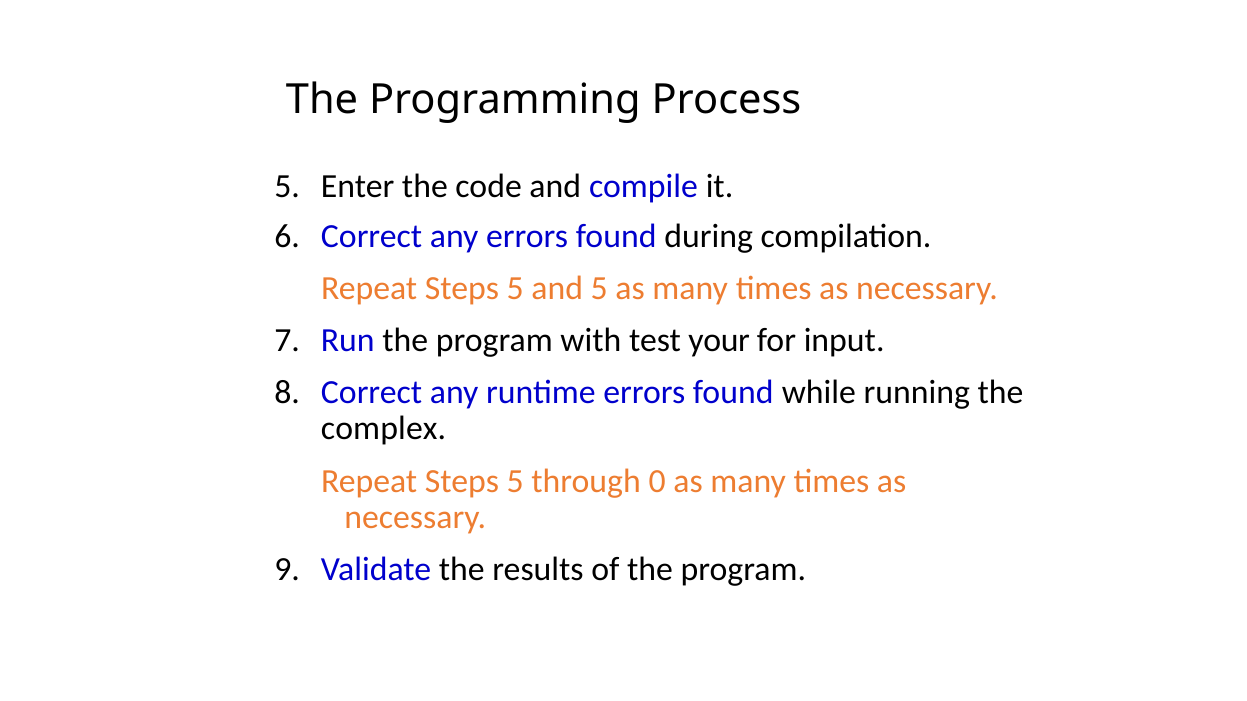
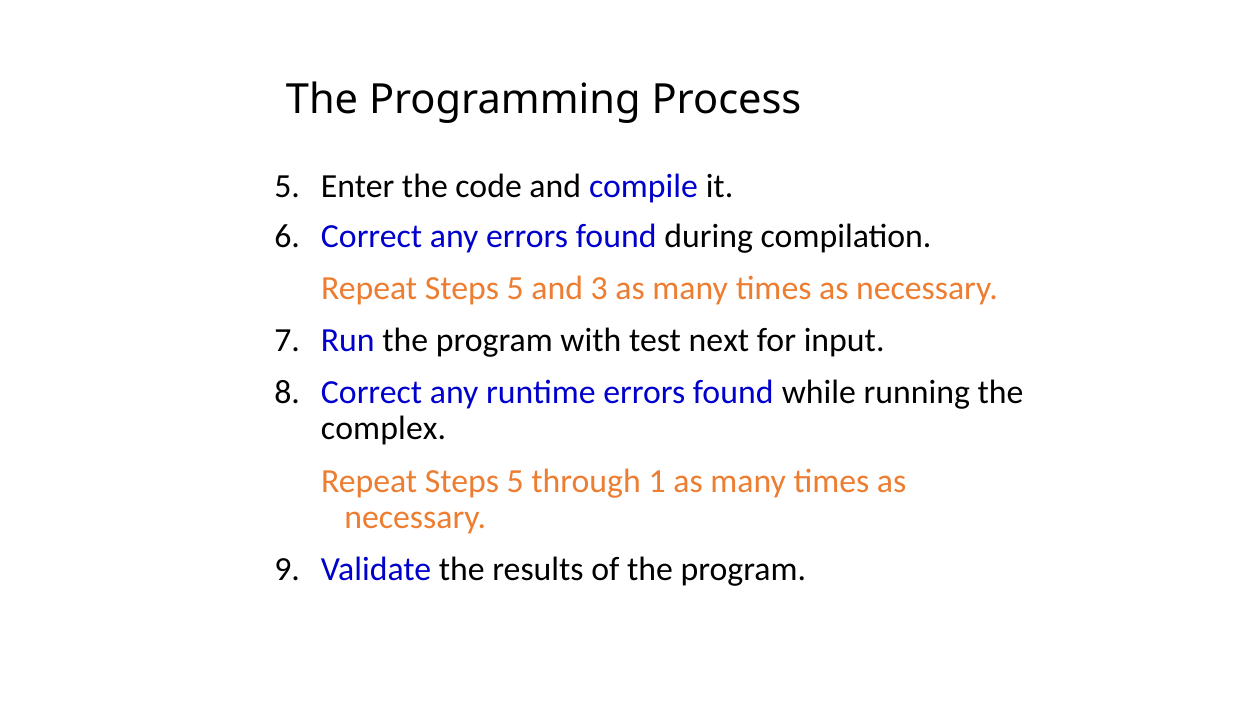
and 5: 5 -> 3
your: your -> next
0: 0 -> 1
